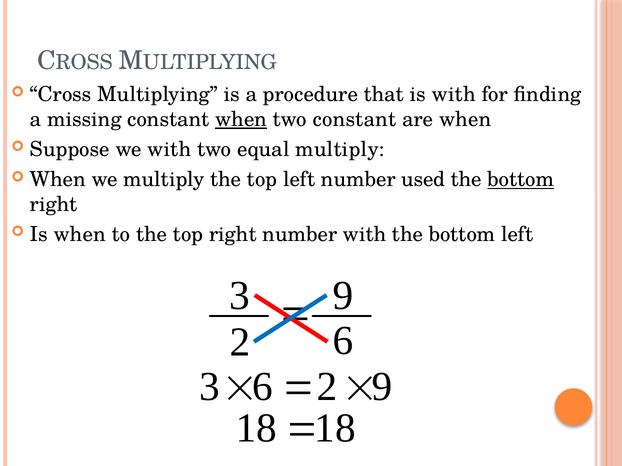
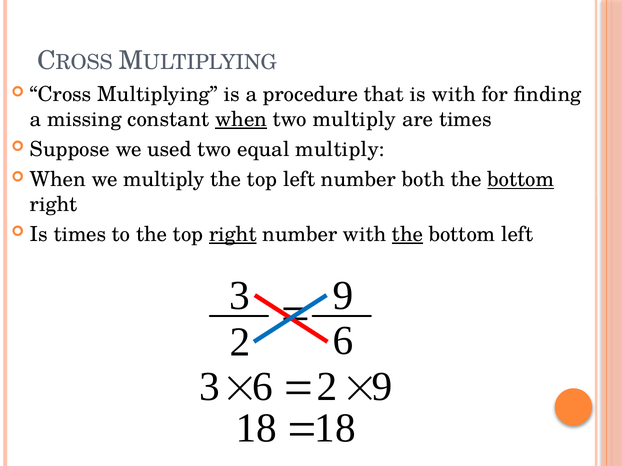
two constant: constant -> multiply
are when: when -> times
we with: with -> used
used: used -> both
Is when: when -> times
right at (233, 235) underline: none -> present
the at (408, 235) underline: none -> present
